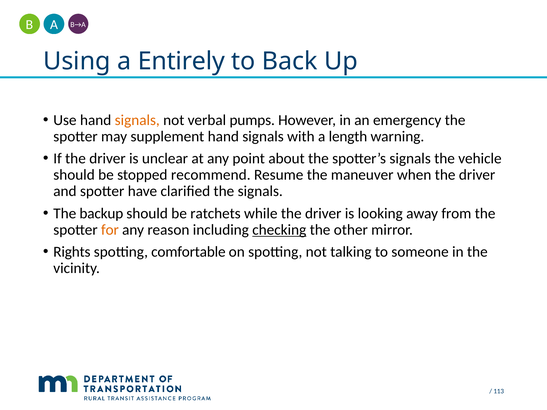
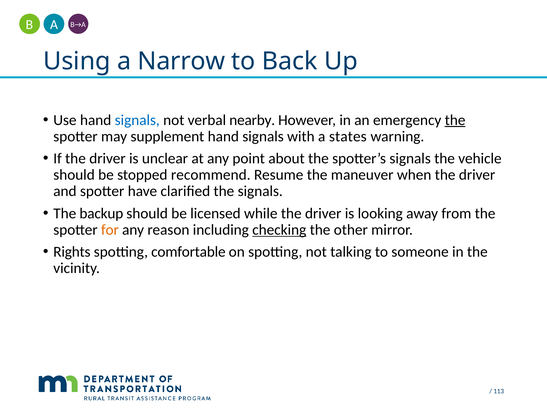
Entirely: Entirely -> Narrow
signals at (137, 120) colour: orange -> blue
pumps: pumps -> nearby
the at (455, 120) underline: none -> present
length: length -> states
ratchets: ratchets -> licensed
